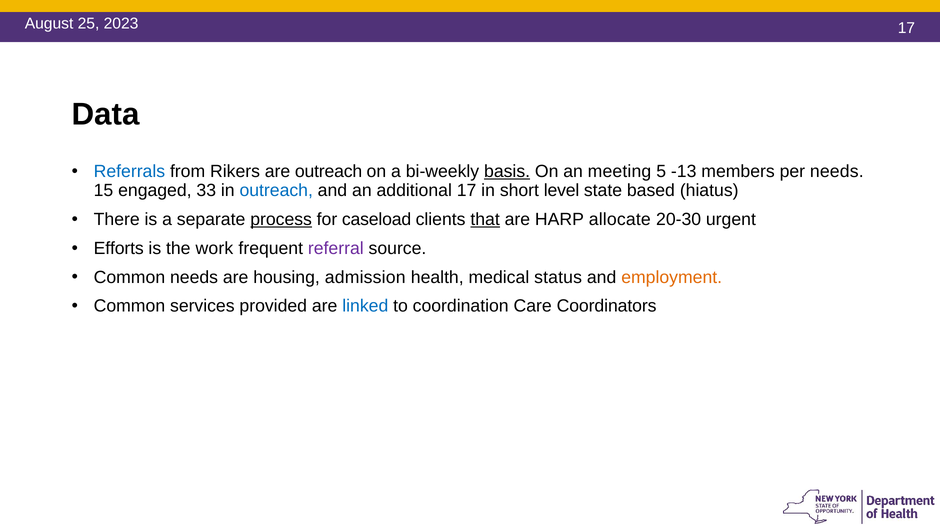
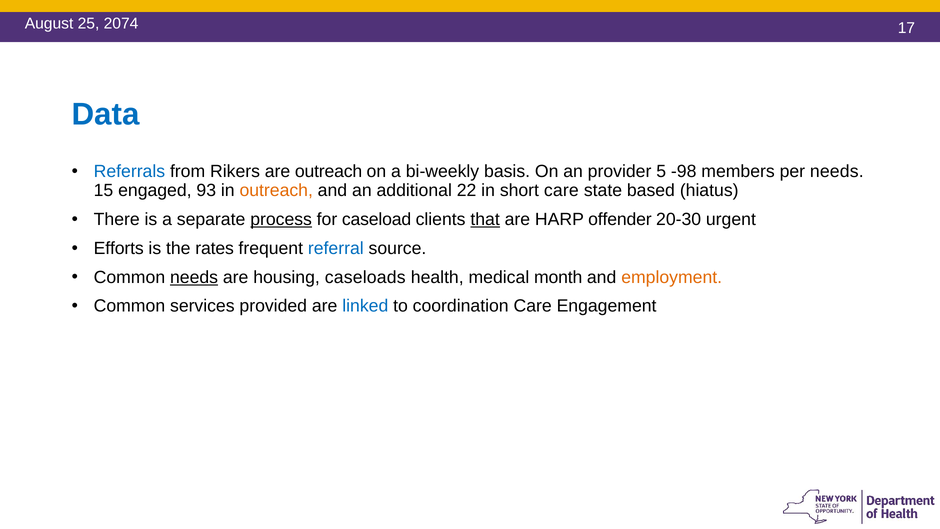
2023: 2023 -> 2074
Data colour: black -> blue
basis underline: present -> none
meeting: meeting -> provider
-13: -13 -> -98
33: 33 -> 93
outreach at (276, 191) colour: blue -> orange
additional 17: 17 -> 22
short level: level -> care
allocate: allocate -> offender
work: work -> rates
referral colour: purple -> blue
needs at (194, 277) underline: none -> present
admission: admission -> caseloads
status: status -> month
Coordinators: Coordinators -> Engagement
